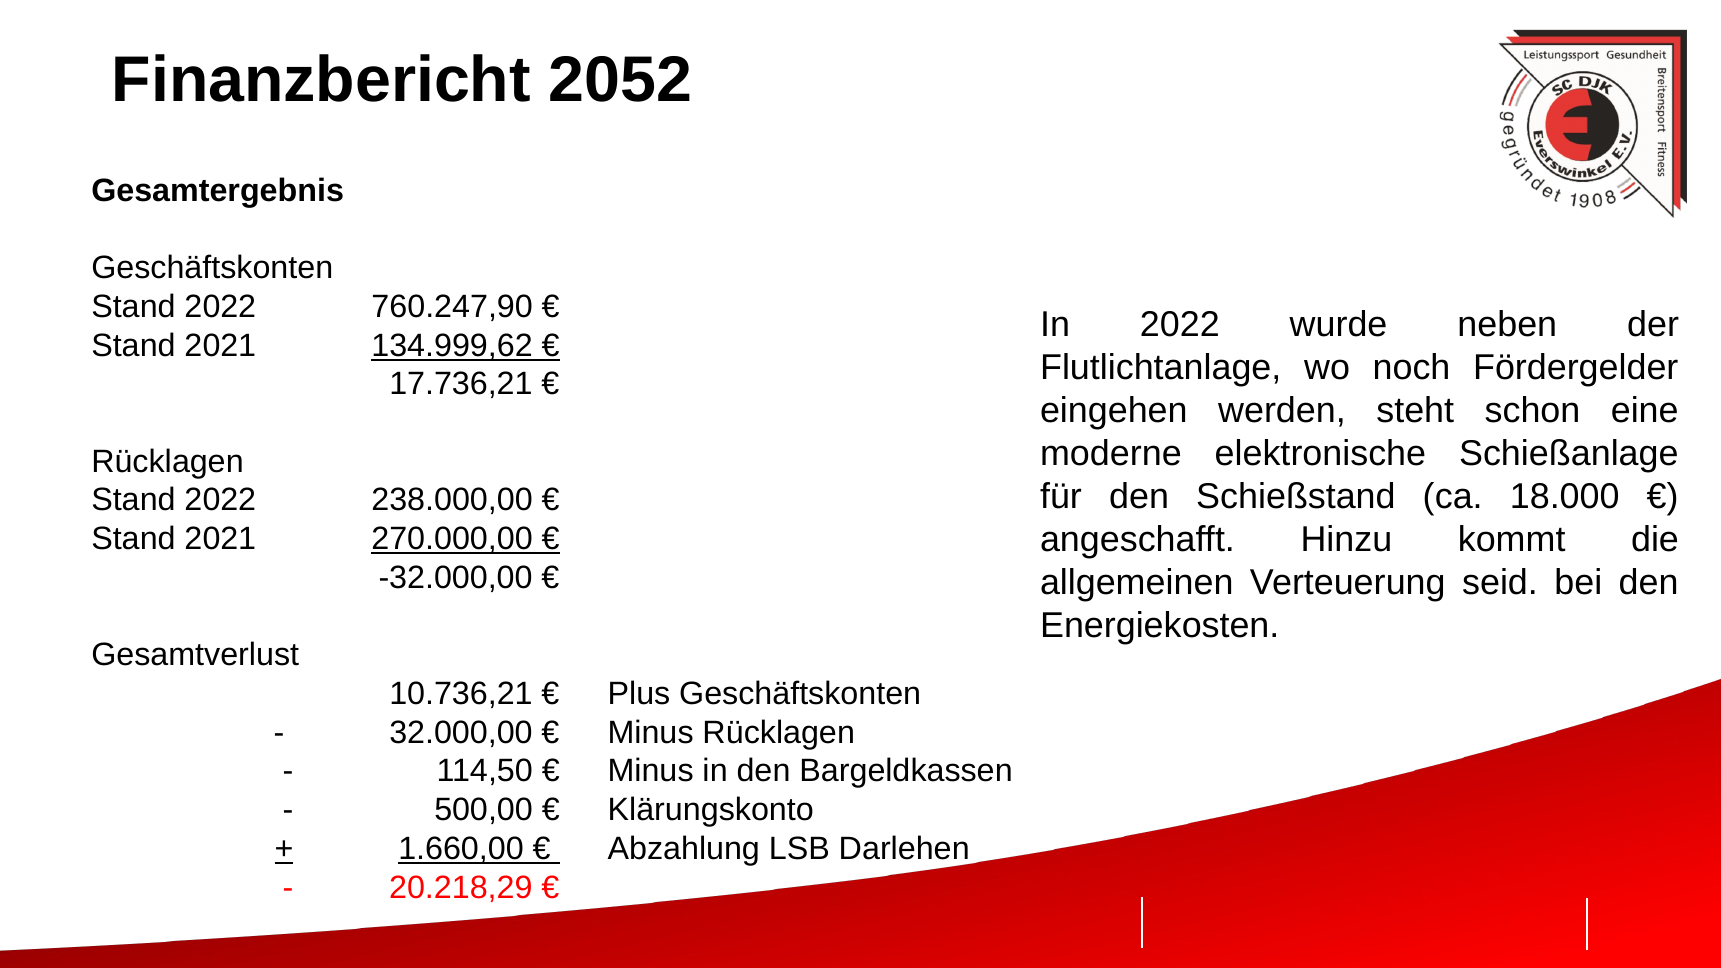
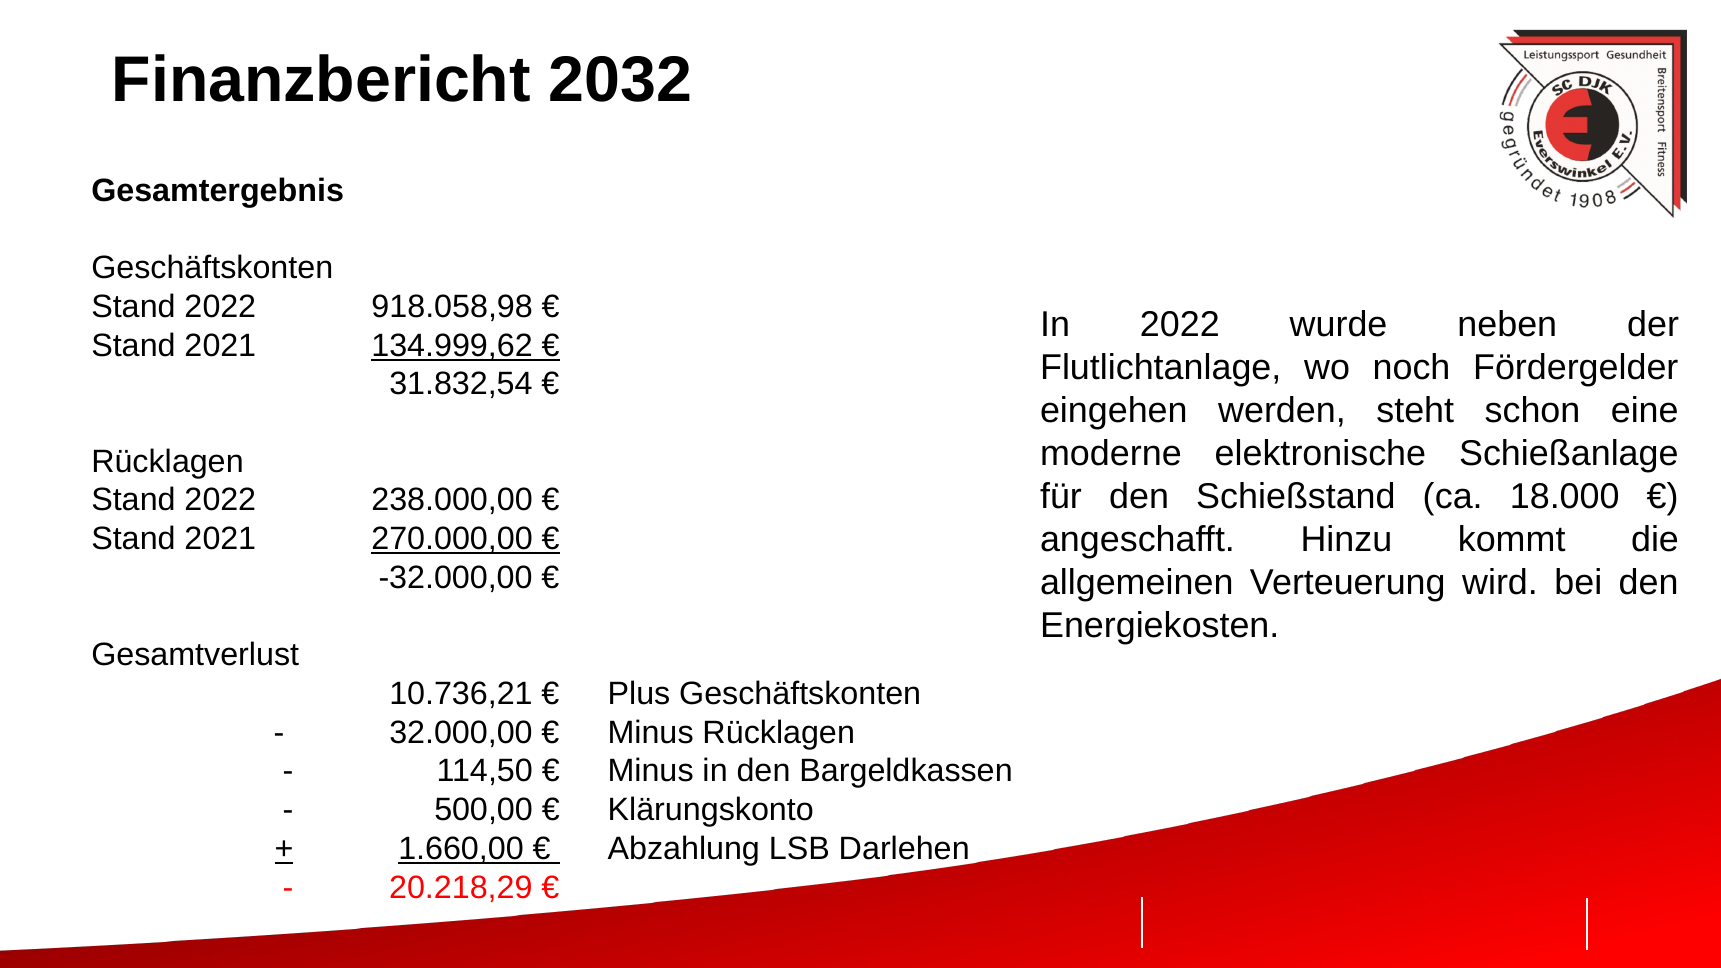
2052: 2052 -> 2032
760.247,90: 760.247,90 -> 918.058,98
17.736,21: 17.736,21 -> 31.832,54
seid: seid -> wird
